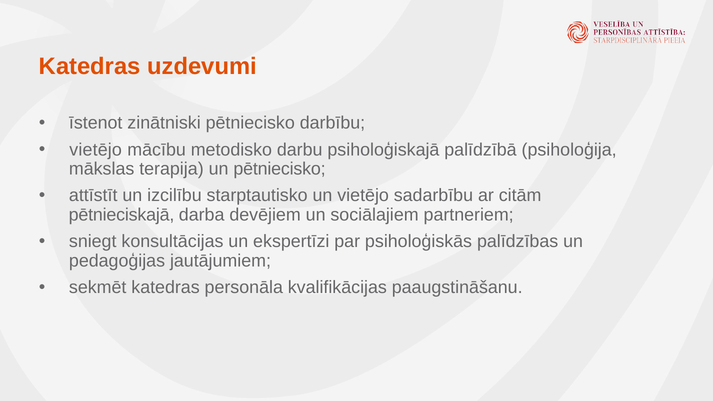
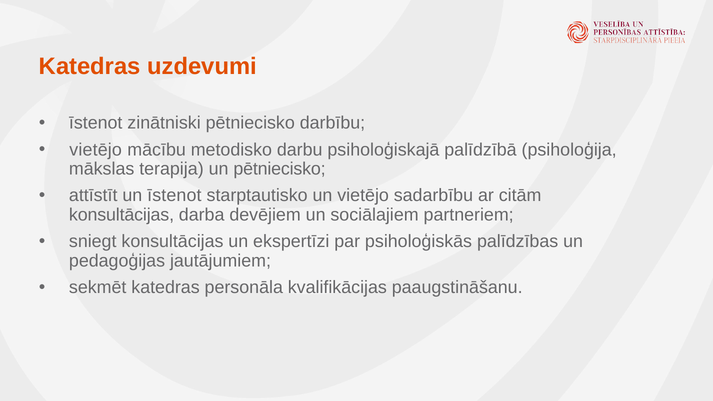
un izcilību: izcilību -> īstenot
pētnieciskajā at (122, 215): pētnieciskajā -> konsultācijas
